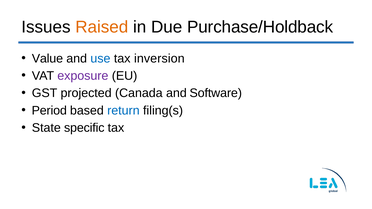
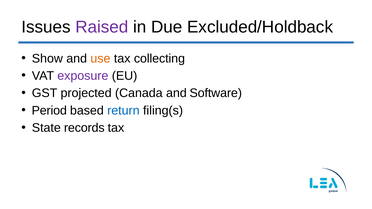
Raised colour: orange -> purple
Purchase/Holdback: Purchase/Holdback -> Excluded/Holdback
Value: Value -> Show
use colour: blue -> orange
inversion: inversion -> collecting
specific: specific -> records
